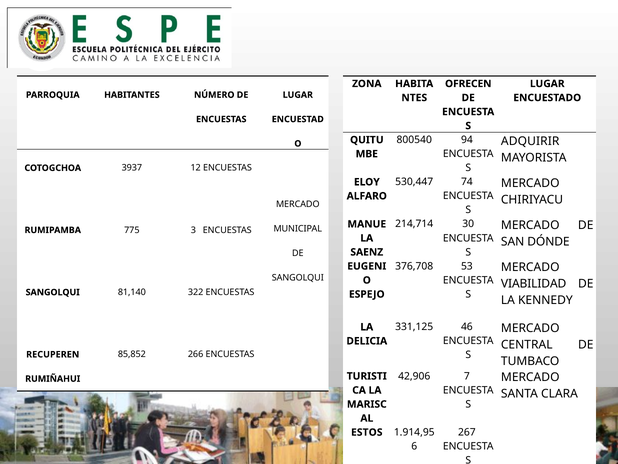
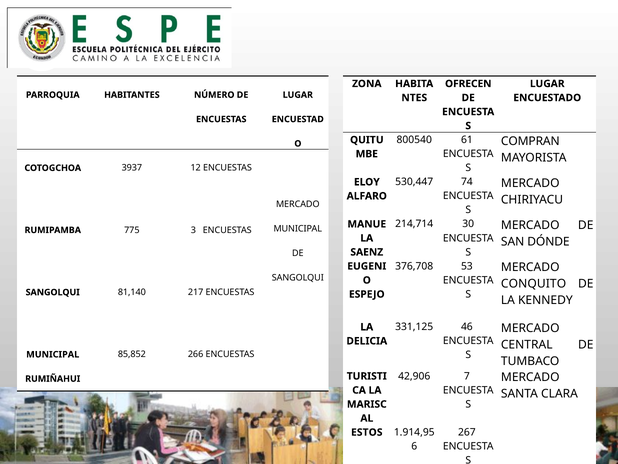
94: 94 -> 61
ADQUIRIR: ADQUIRIR -> COMPRAN
VIABILIDAD: VIABILIDAD -> CONQUITO
322: 322 -> 217
RECUPEREN at (53, 354): RECUPEREN -> MUNICIPAL
